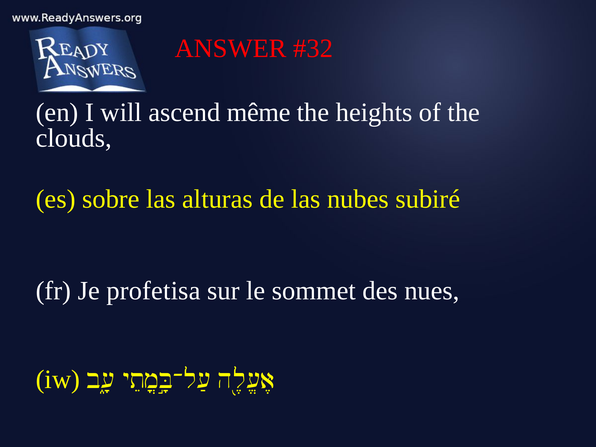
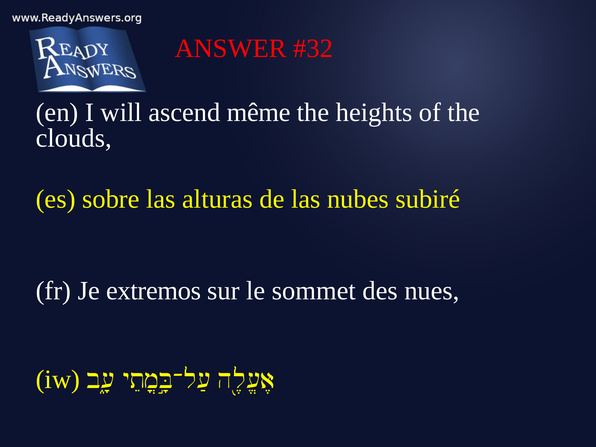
profetisa: profetisa -> extremos
